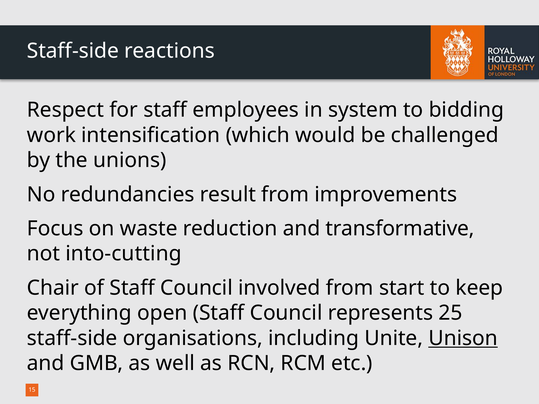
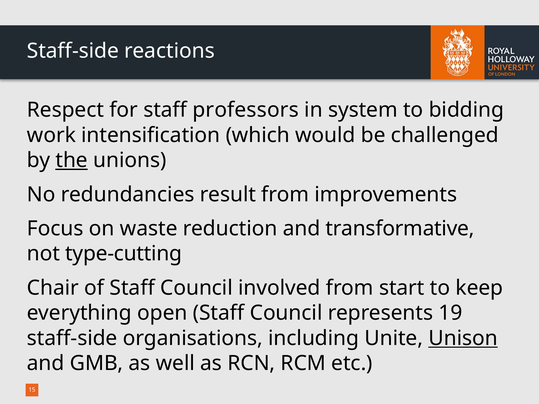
employees: employees -> professors
the underline: none -> present
into-cutting: into-cutting -> type-cutting
25: 25 -> 19
